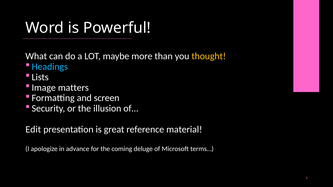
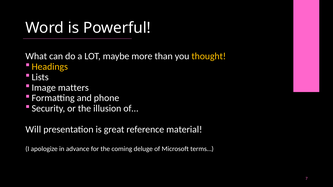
Headings colour: light blue -> yellow
screen: screen -> phone
Edit: Edit -> Will
